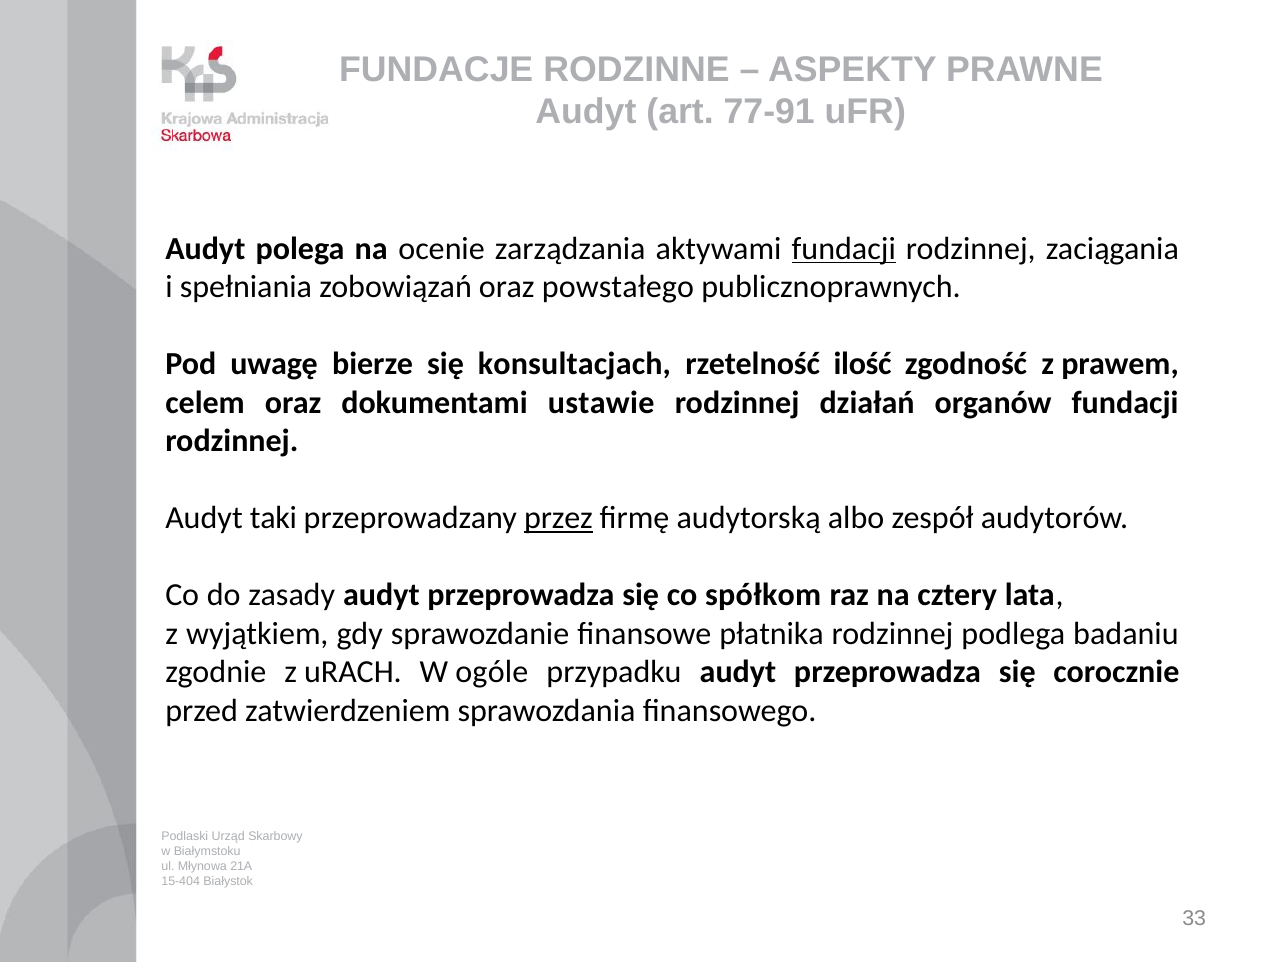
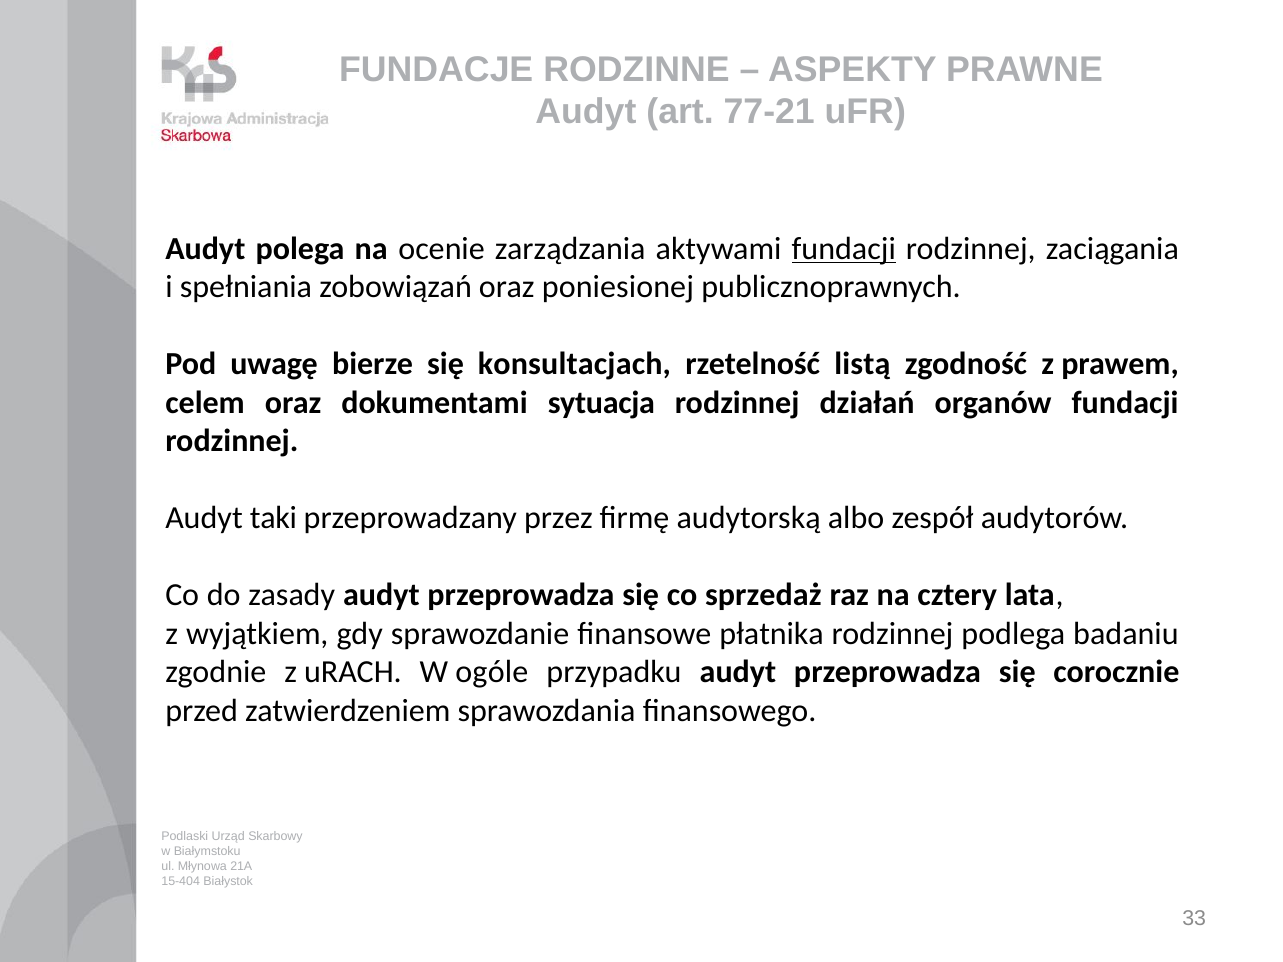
77-91: 77-91 -> 77-21
powstałego: powstałego -> poniesionej
ilość: ilość -> listą
ustawie: ustawie -> sytuacja
przez underline: present -> none
spółkom: spółkom -> sprzedaż
